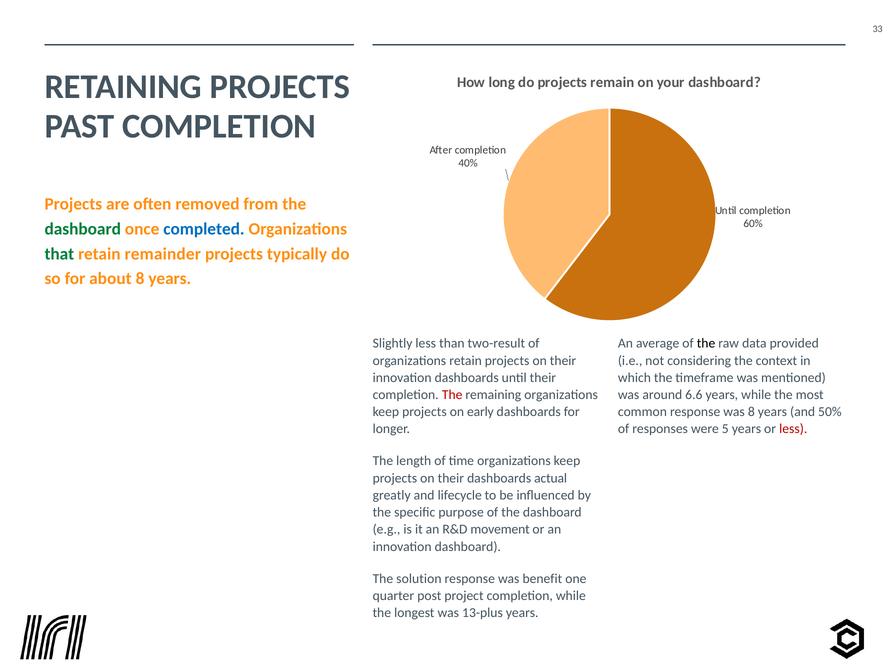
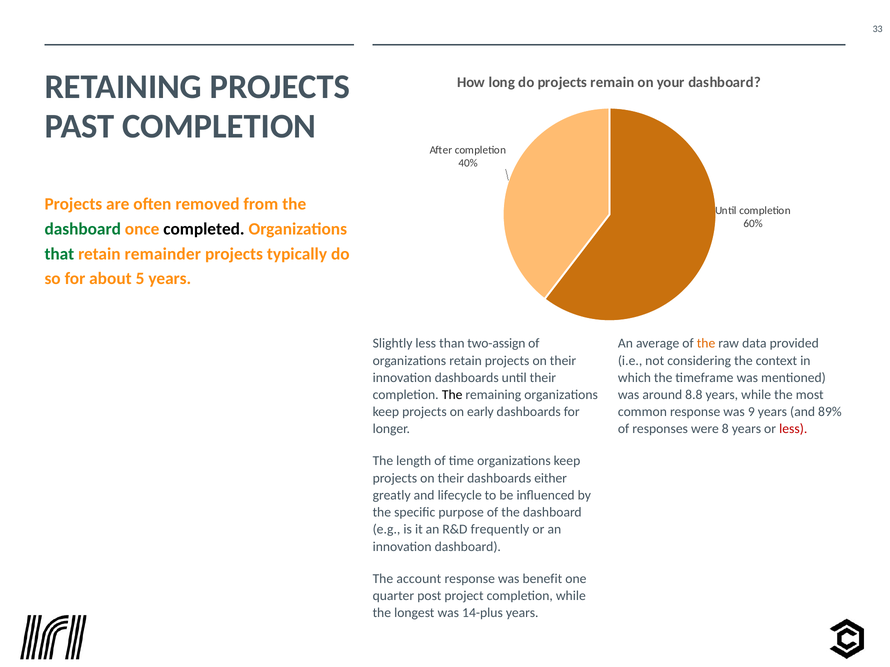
completed colour: blue -> black
about 8: 8 -> 5
two-result: two-result -> two-assign
the at (706, 344) colour: black -> orange
The at (452, 395) colour: red -> black
6.6: 6.6 -> 8.8
was 8: 8 -> 9
50%: 50% -> 89%
5: 5 -> 8
actual: actual -> either
movement: movement -> frequently
solution: solution -> account
13-plus: 13-plus -> 14-plus
